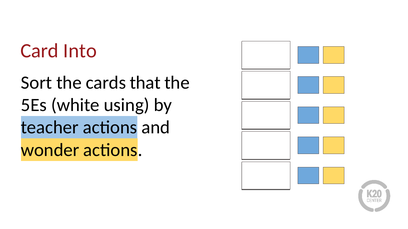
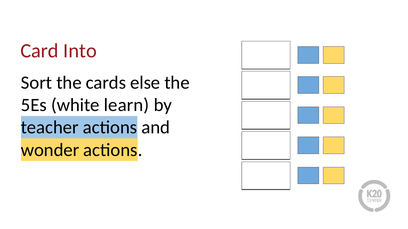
that: that -> else
using: using -> learn
